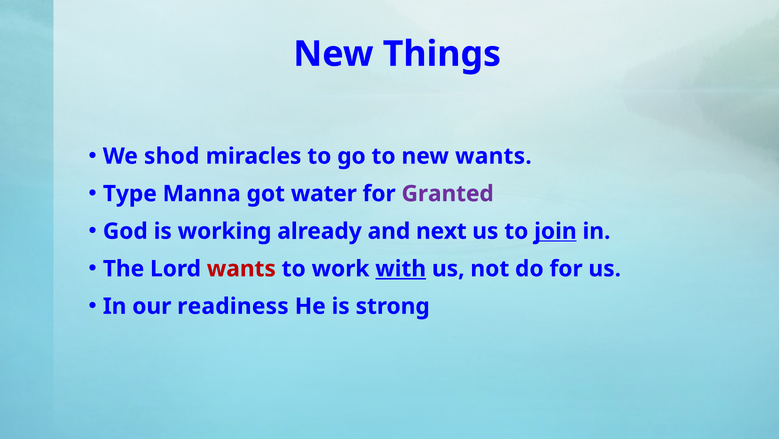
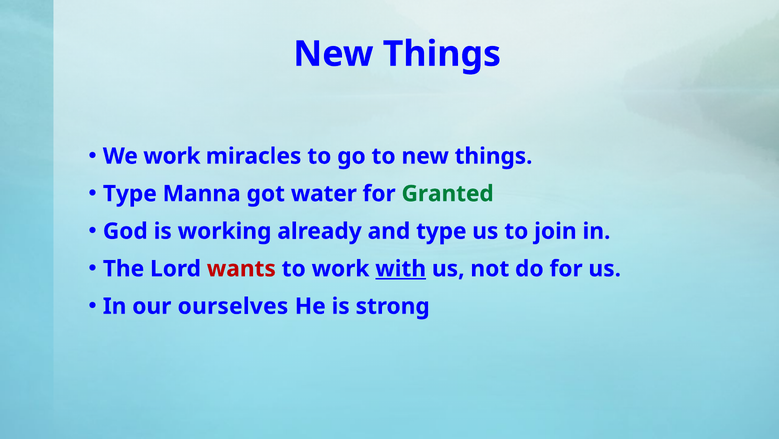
We shod: shod -> work
to new wants: wants -> things
Granted colour: purple -> green
and next: next -> type
join underline: present -> none
readiness: readiness -> ourselves
